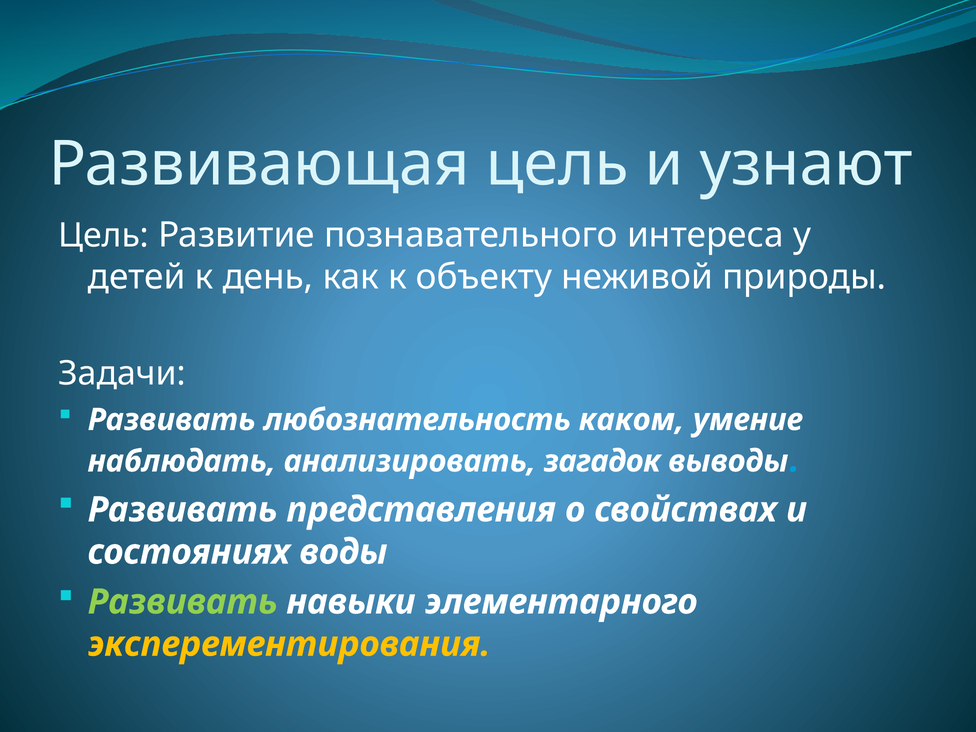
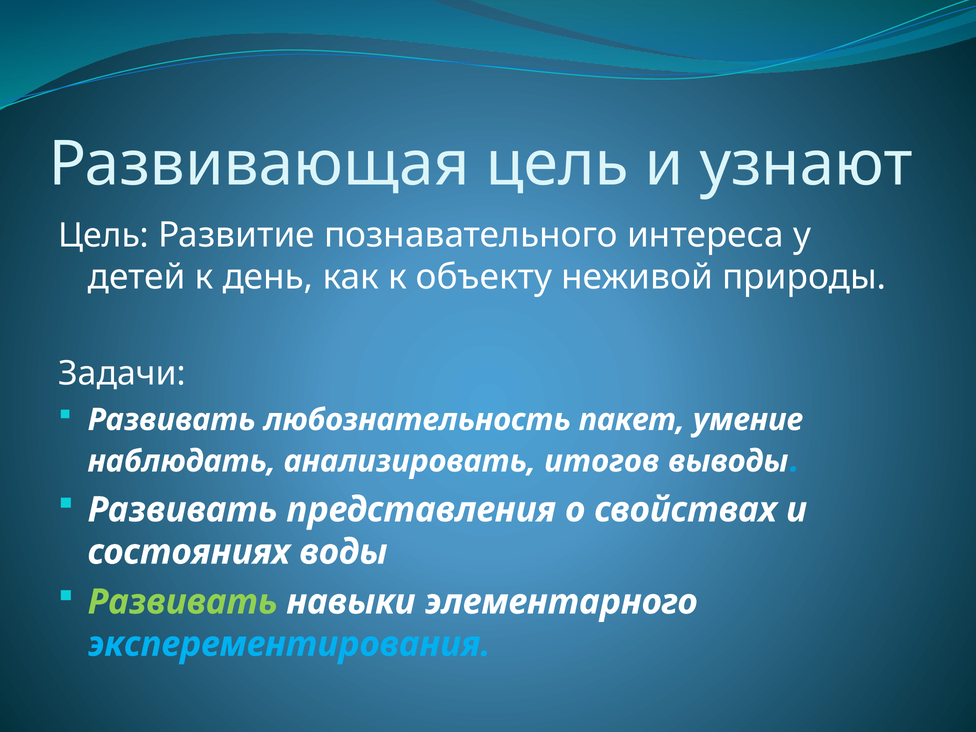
каком: каком -> пакет
загадок: загадок -> итогов
эксперементирования colour: yellow -> light blue
